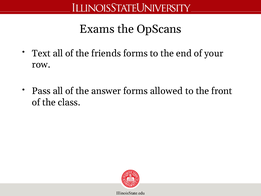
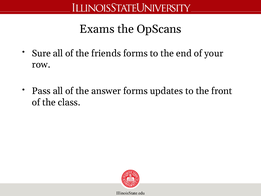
Text: Text -> Sure
allowed: allowed -> updates
